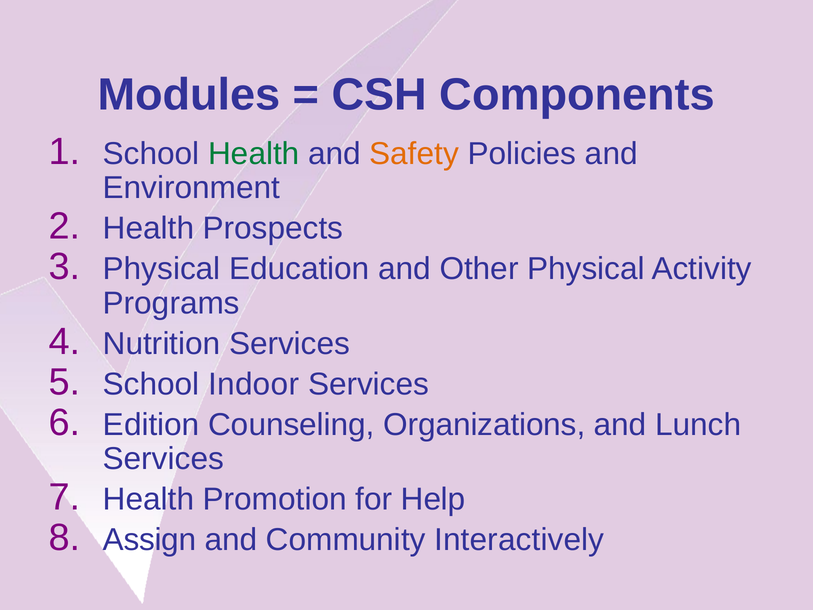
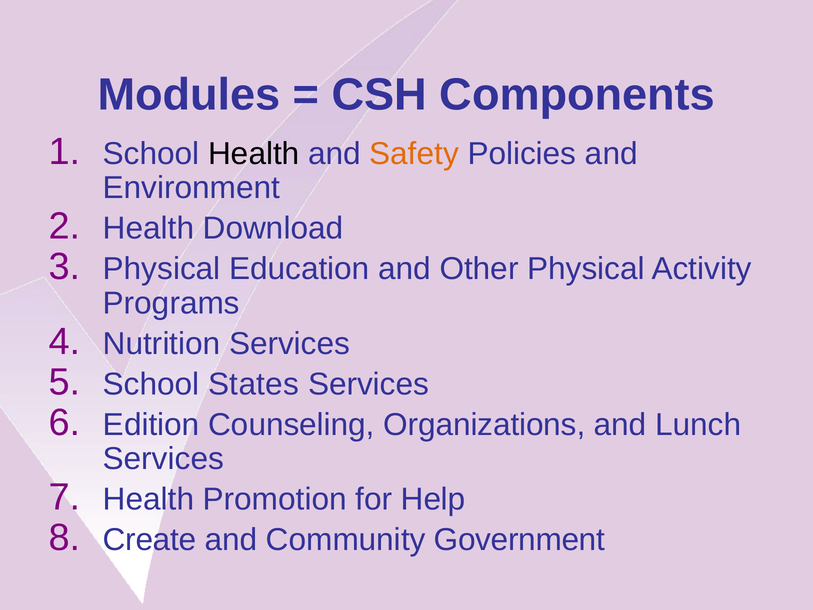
Health at (254, 154) colour: green -> black
Prospects: Prospects -> Download
Indoor: Indoor -> States
Assign: Assign -> Create
Interactively: Interactively -> Government
